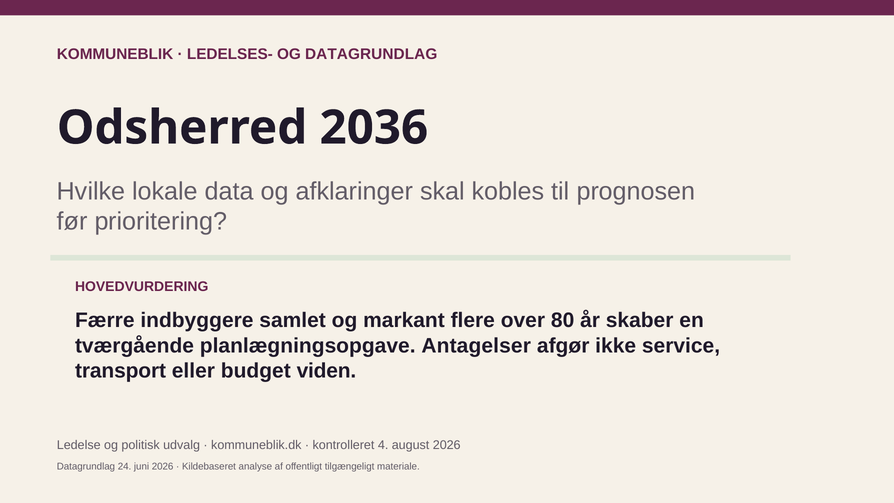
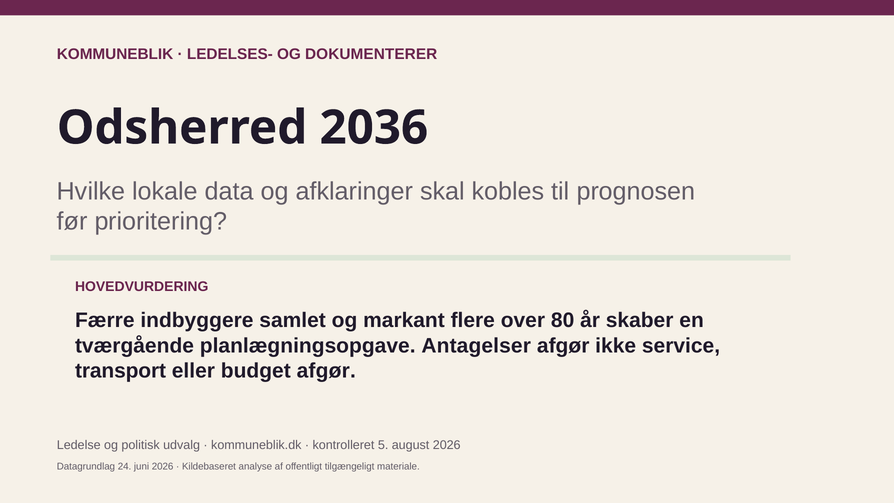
OG DATAGRUNDLAG: DATAGRUNDLAG -> DOKUMENTERER
budget viden: viden -> afgør
4: 4 -> 5
